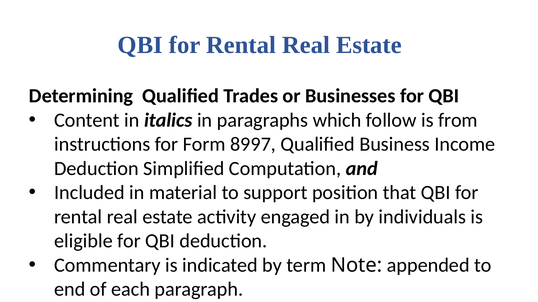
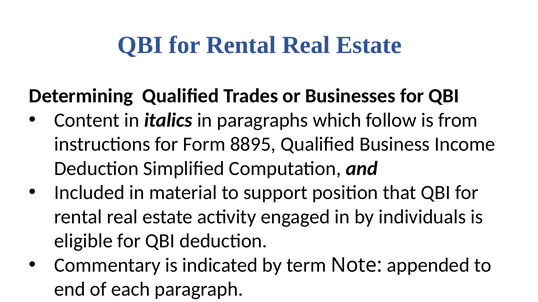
8997: 8997 -> 8895
